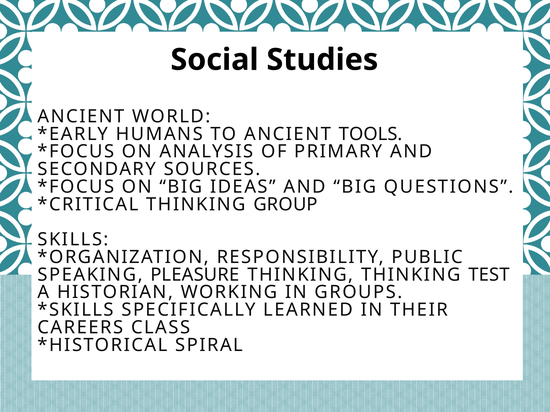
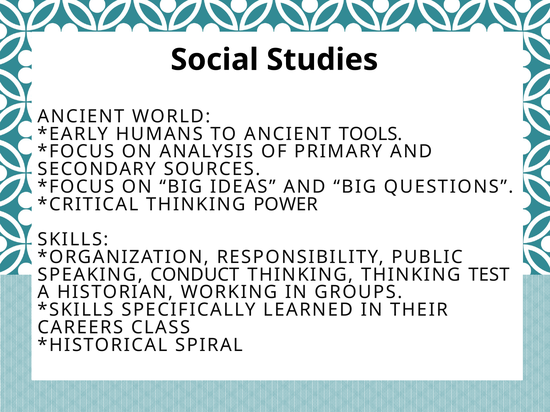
GROUP: GROUP -> POWER
PLEASURE: PLEASURE -> CONDUCT
